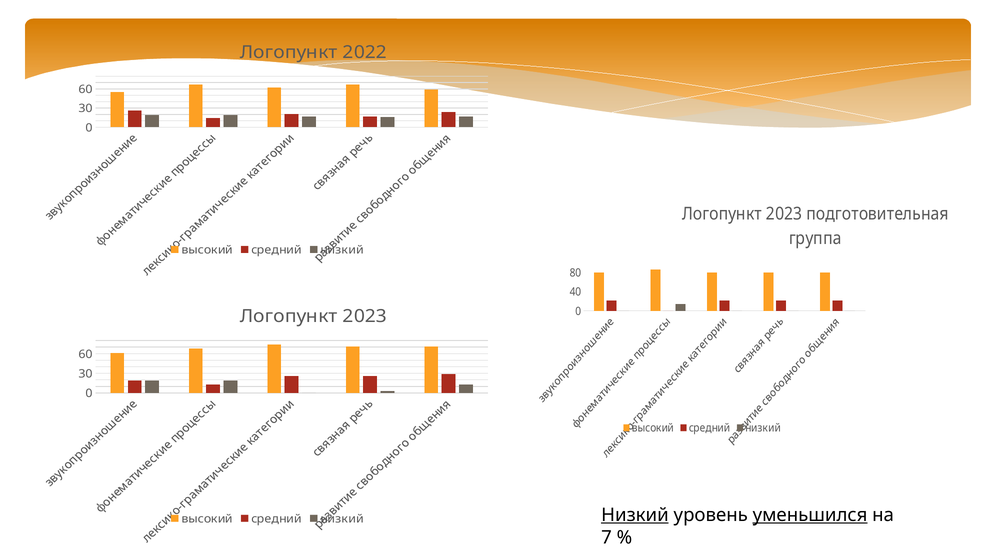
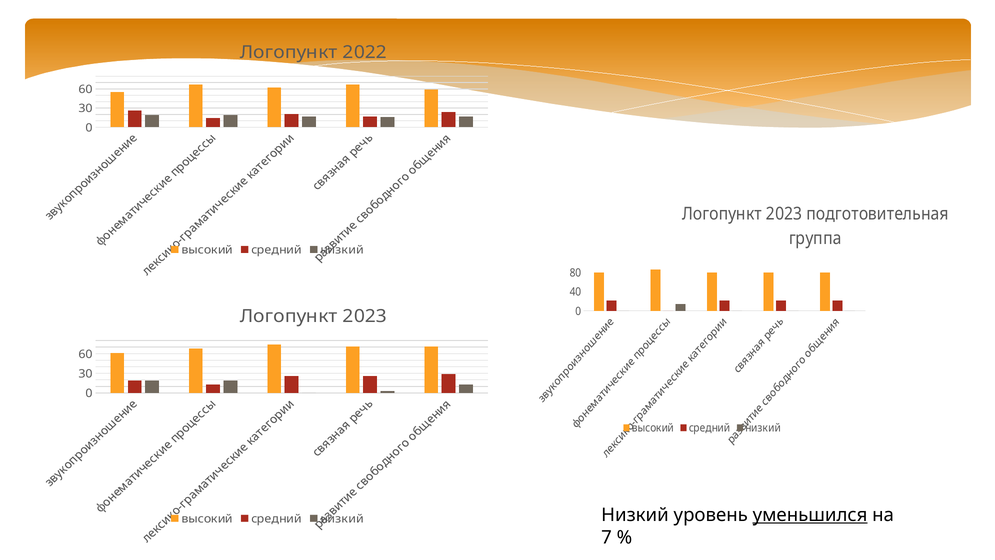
Низкий at (635, 515) underline: present -> none
